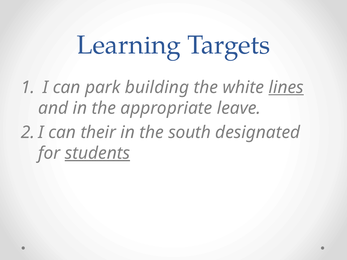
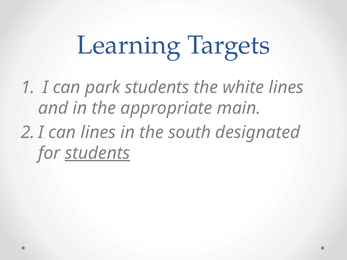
park building: building -> students
lines at (286, 87) underline: present -> none
leave: leave -> main
can their: their -> lines
